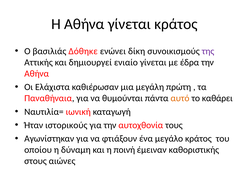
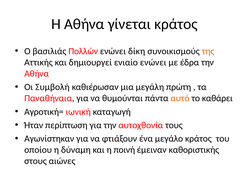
Δόθηκε: Δόθηκε -> Πολλών
της colour: purple -> orange
ενιαίο γίνεται: γίνεται -> ενώνει
Ελάχιστα: Ελάχιστα -> Συμβολή
Ναυτιλία=: Ναυτιλία= -> Αγροτική=
ιστορικούς: ιστορικούς -> περίπτωση
